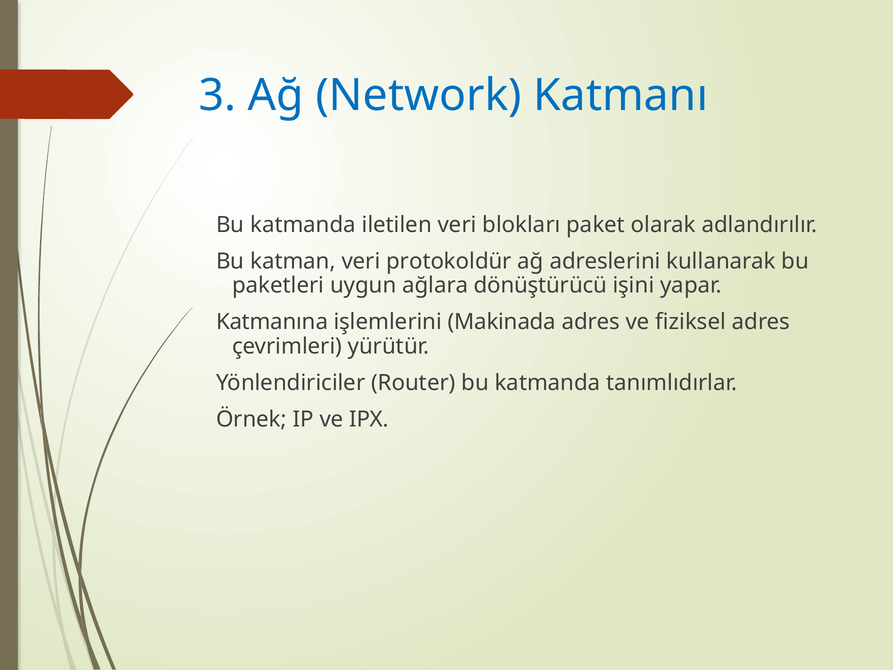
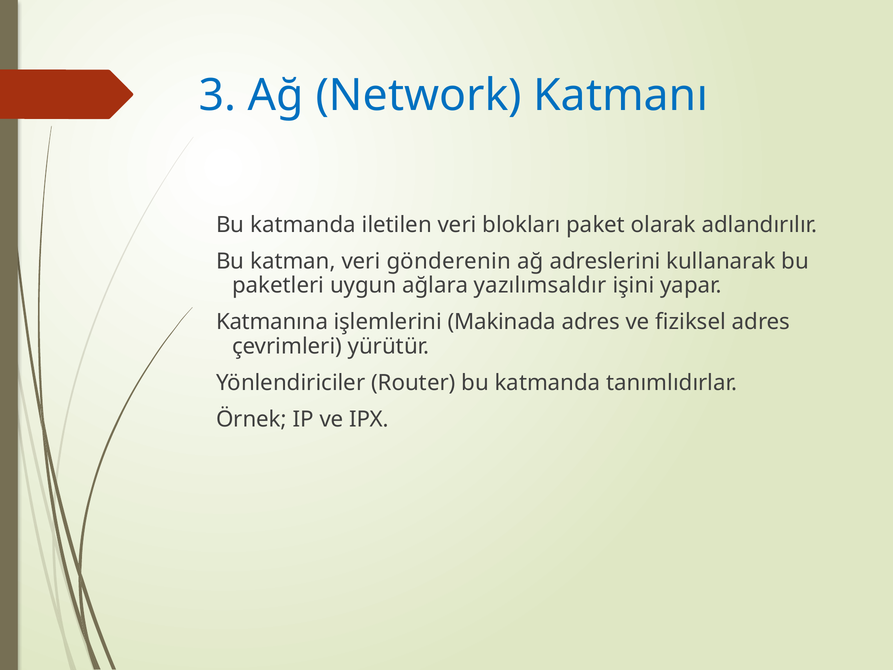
protokoldür: protokoldür -> gönderenin
dönüştürücü: dönüştürücü -> yazılımsaldır
